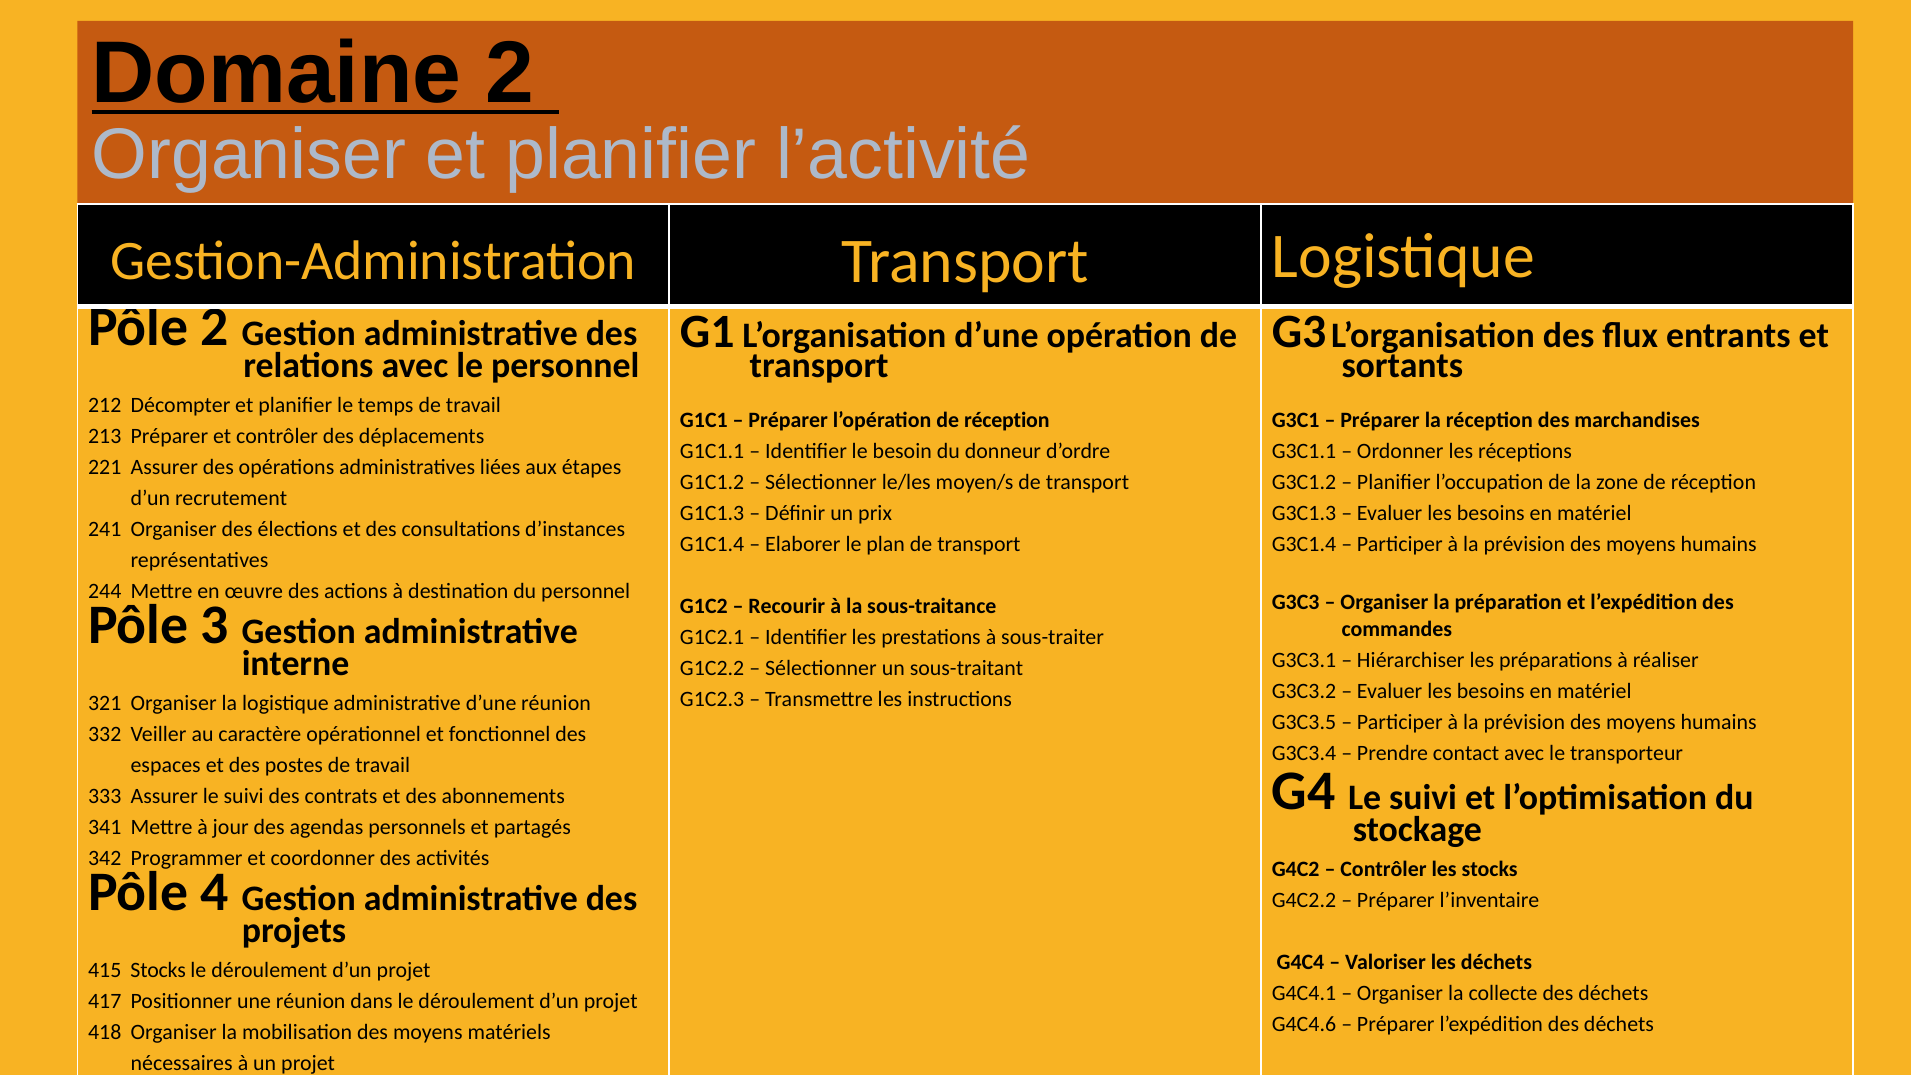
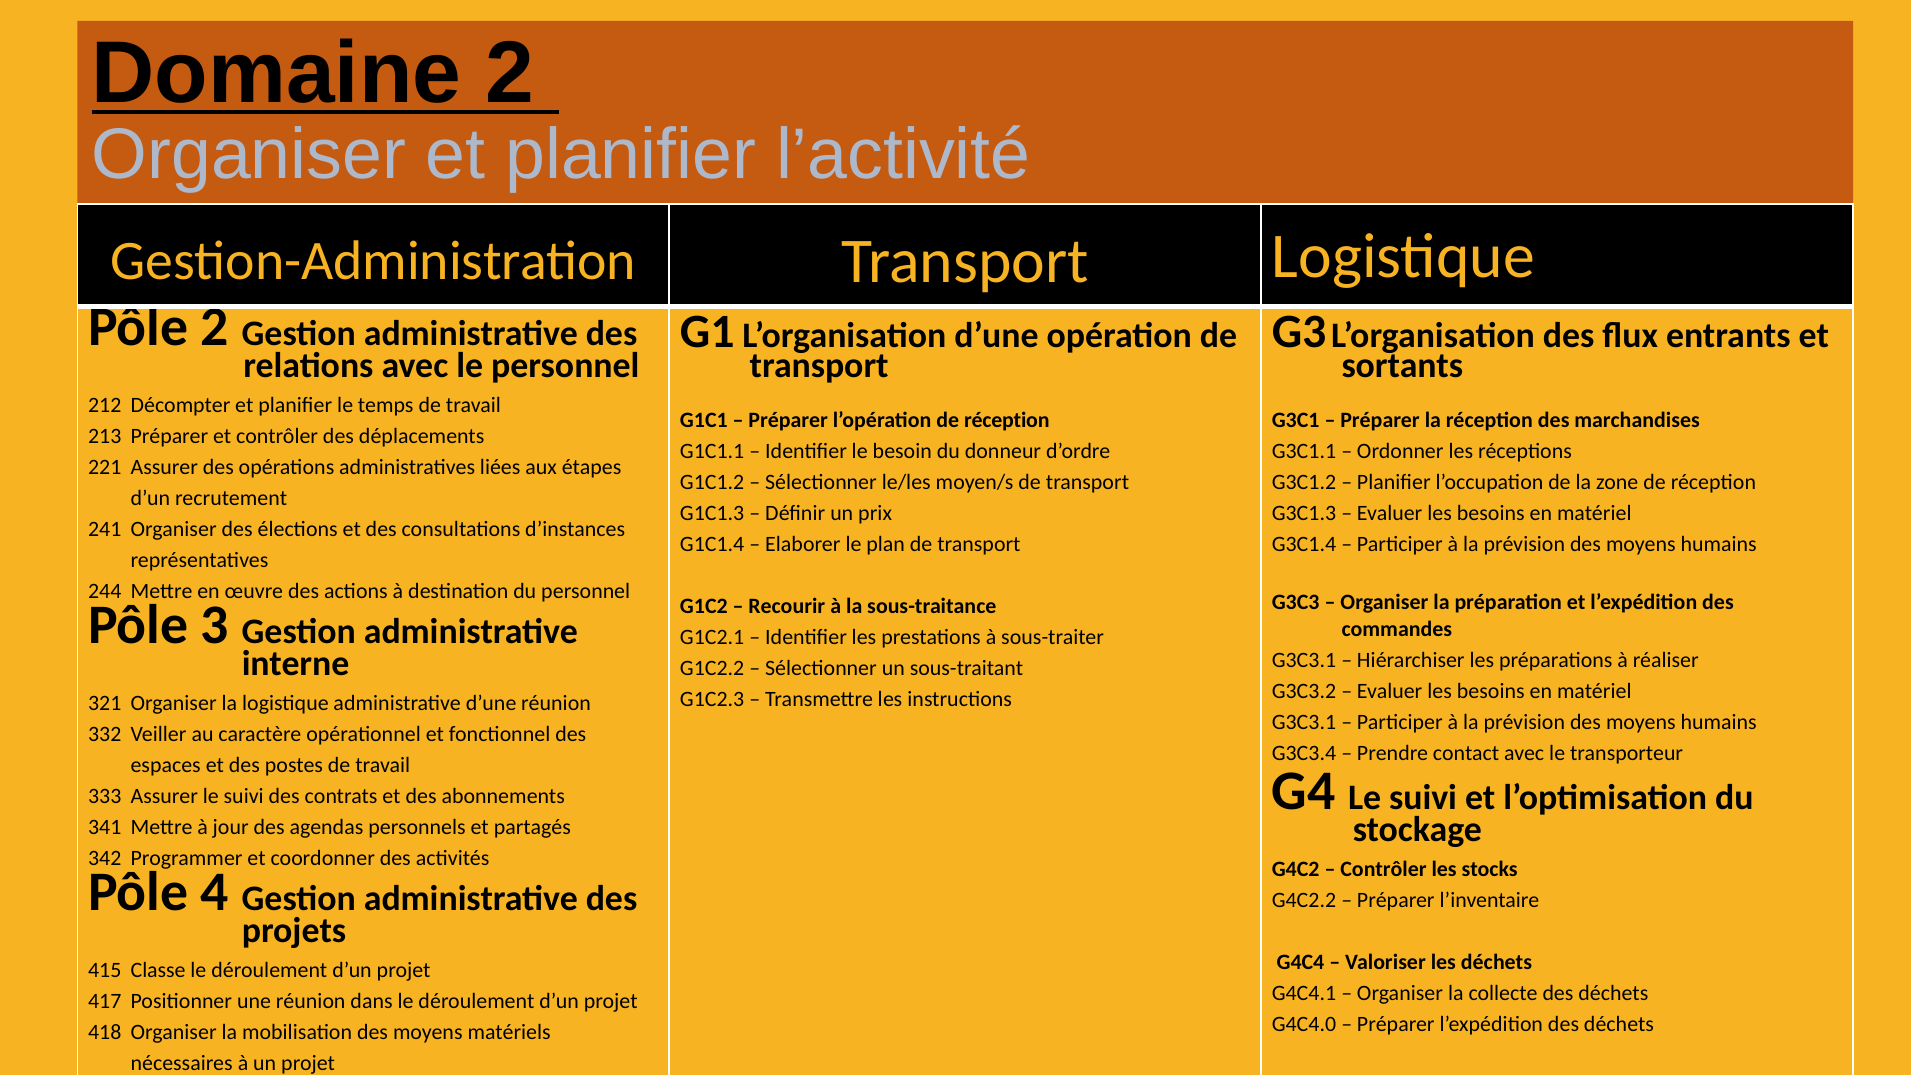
G3C3.5 at (1304, 722): G3C3.5 -> G3C3.1
415 Stocks: Stocks -> Classe
G4C4.6: G4C4.6 -> G4C4.0
